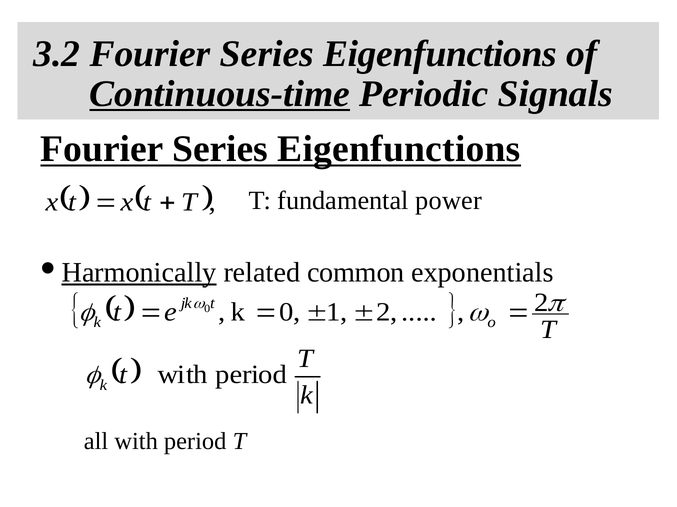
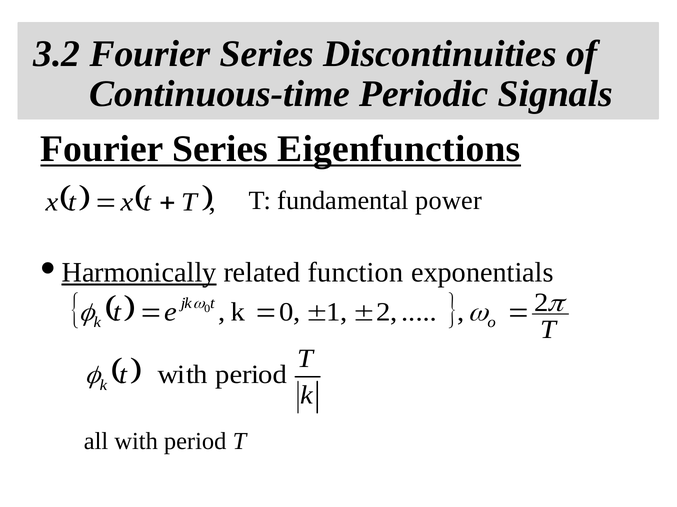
3.2 Fourier Series Eigenfunctions: Eigenfunctions -> Discontinuities
Continuous-time underline: present -> none
common: common -> function
